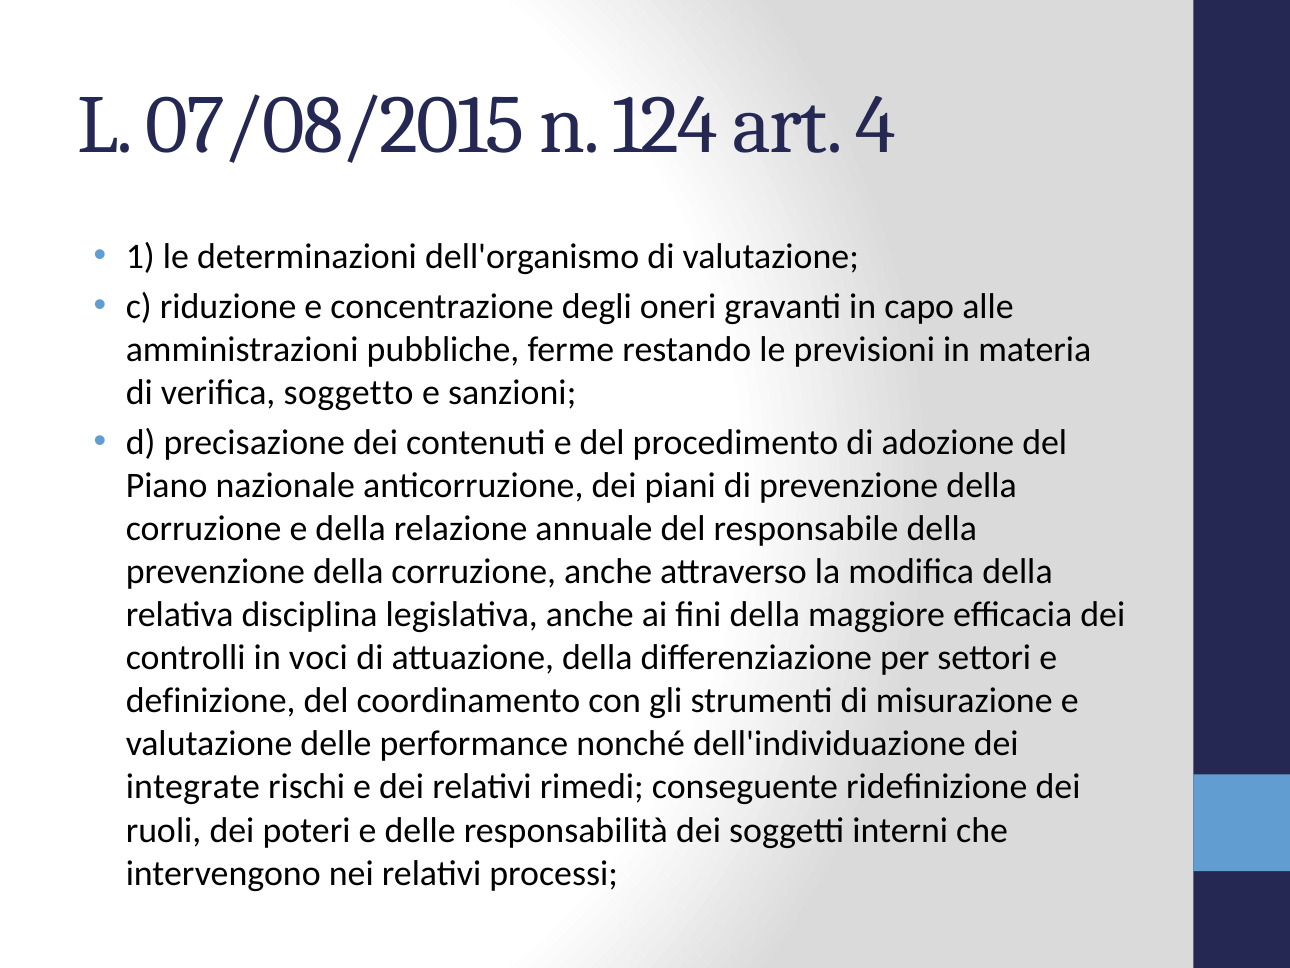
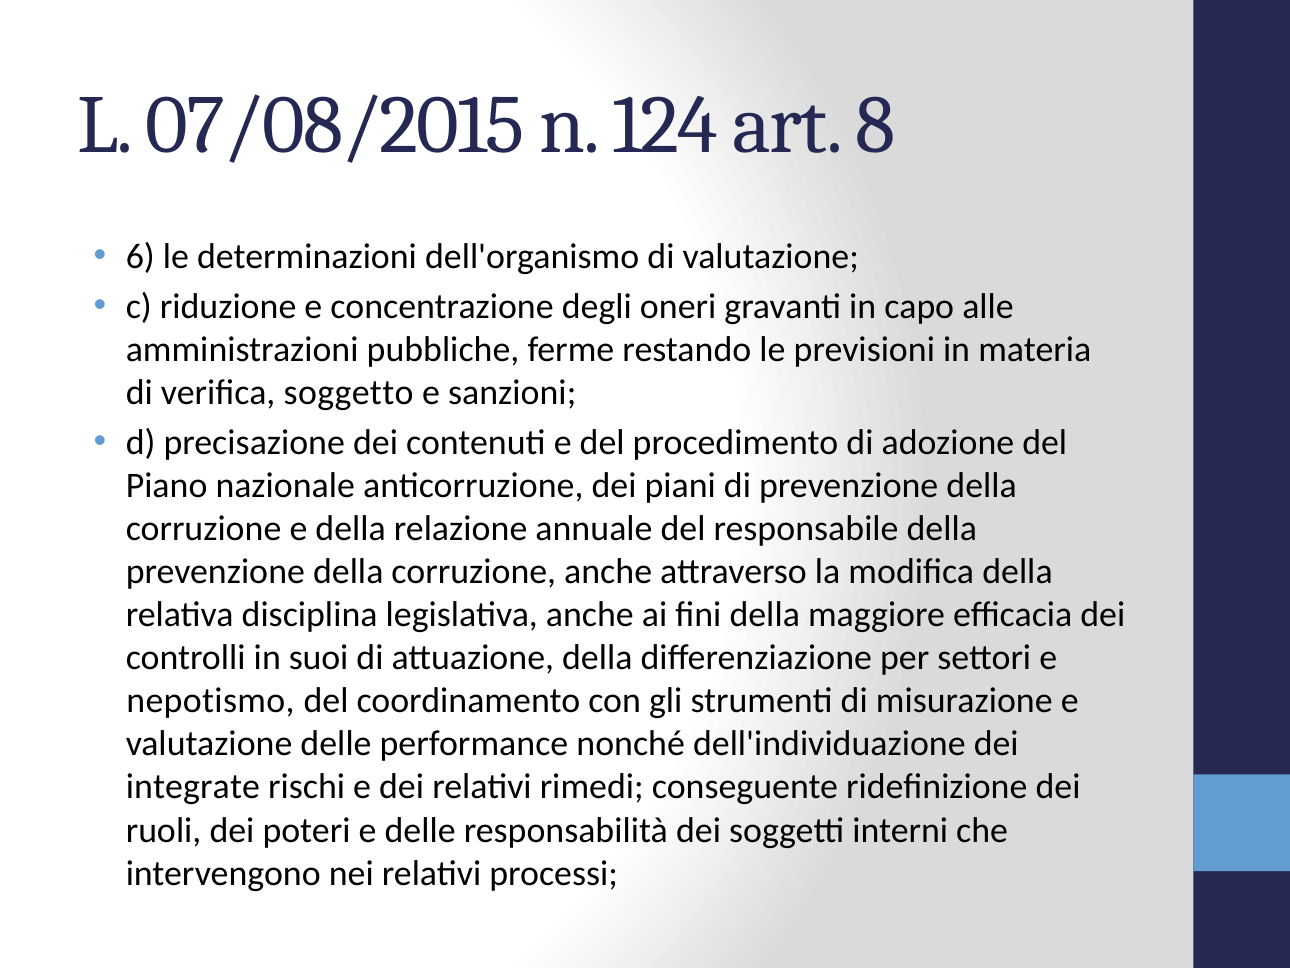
4: 4 -> 8
1: 1 -> 6
voci: voci -> suoi
definizione: definizione -> nepotismo
